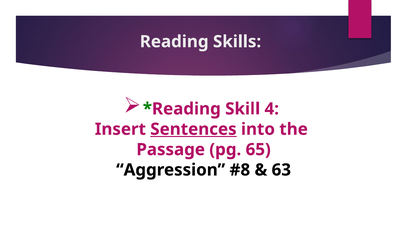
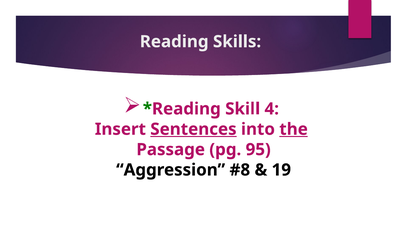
the underline: none -> present
65: 65 -> 95
63: 63 -> 19
